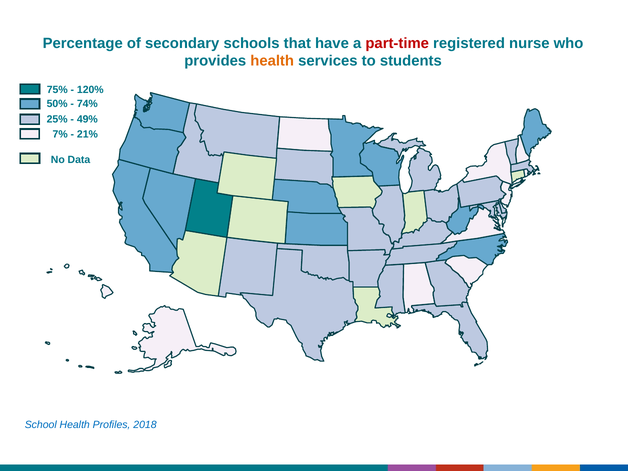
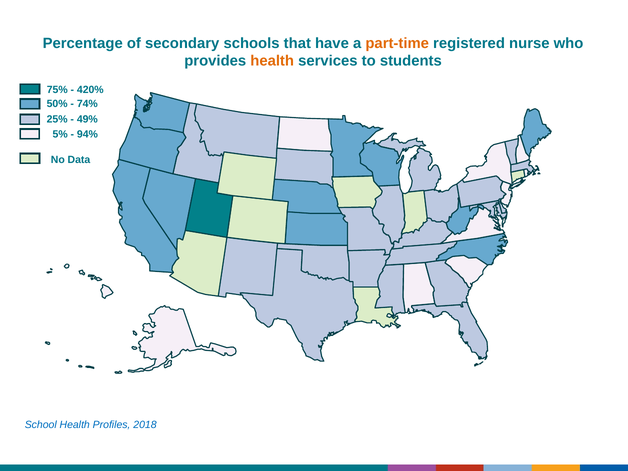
part-time colour: red -> orange
120%: 120% -> 420%
7%: 7% -> 5%
21%: 21% -> 94%
